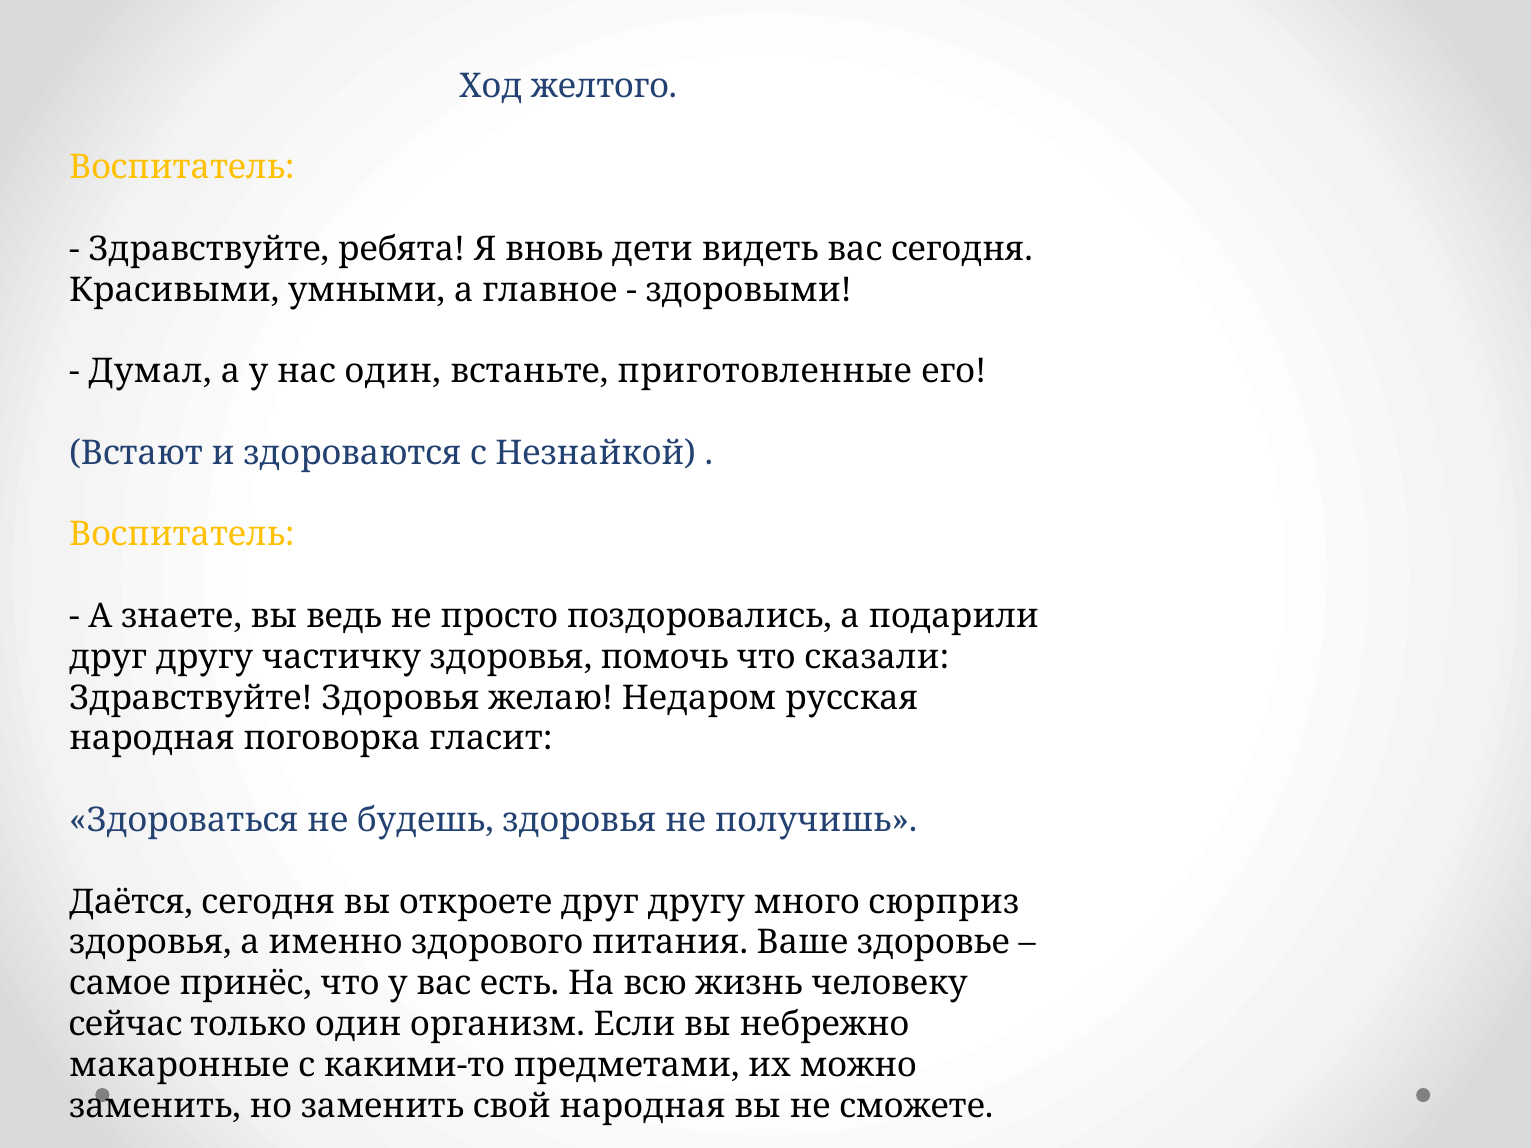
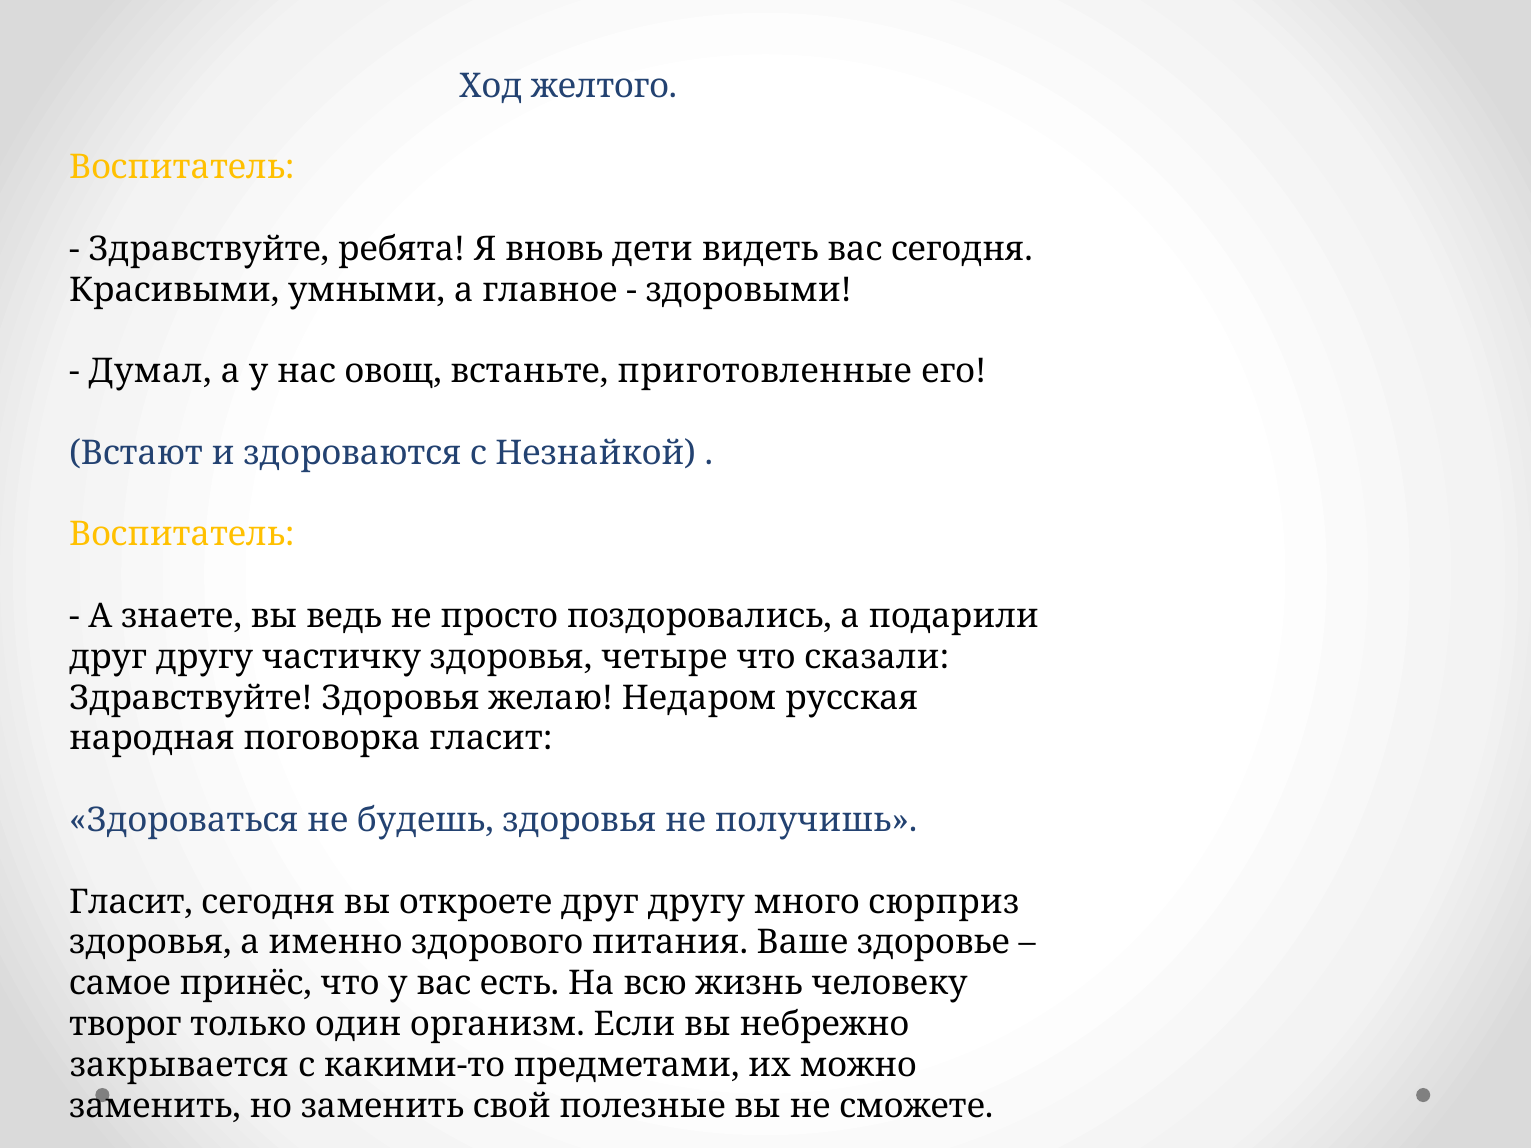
нас один: один -> овощ
помочь: помочь -> четыре
Даётся at (131, 902): Даётся -> Гласит
сейчас: сейчас -> творог
макаронные: макаронные -> закрывается
свой народная: народная -> полезные
